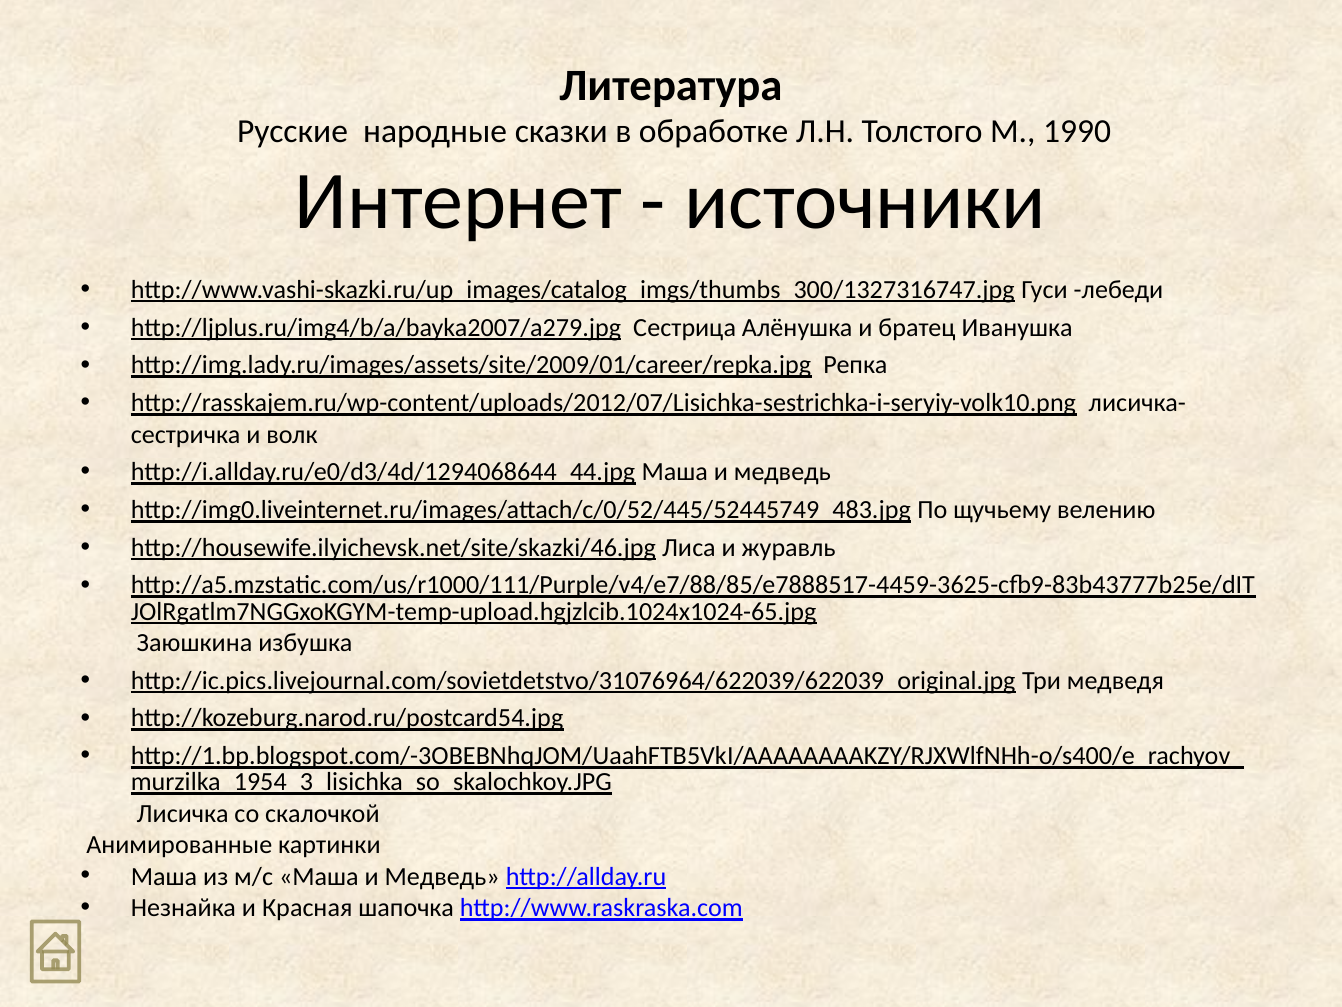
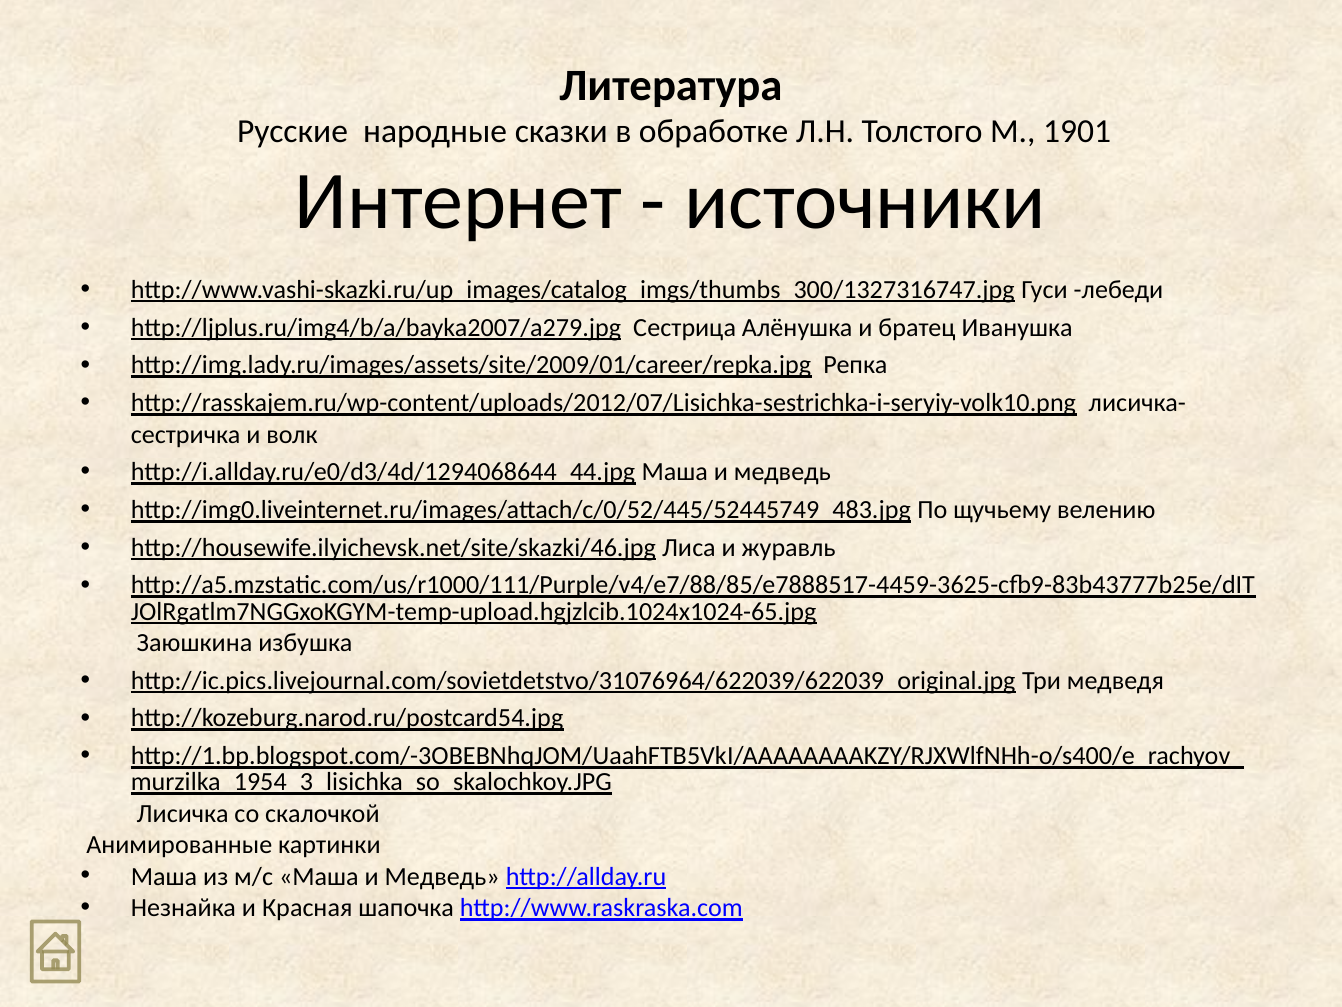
1990: 1990 -> 1901
